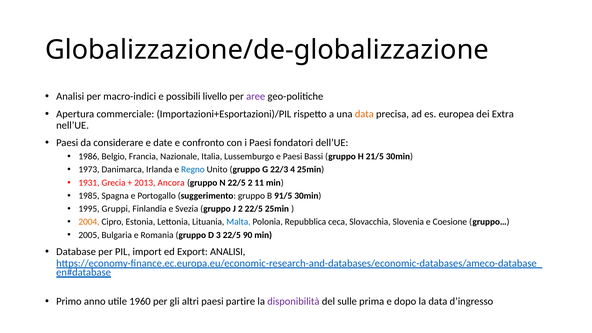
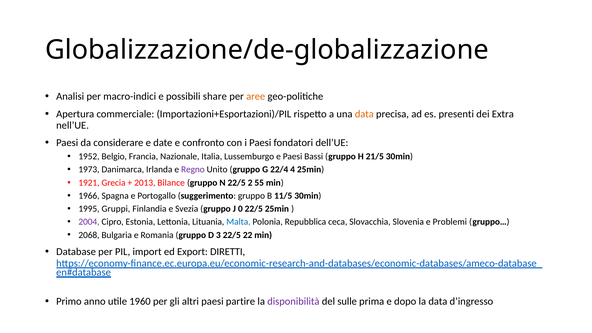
livello: livello -> share
aree colour: purple -> orange
europea: europea -> presenti
1986: 1986 -> 1952
Regno colour: blue -> purple
22/3: 22/3 -> 22/4
1931: 1931 -> 1921
Ancora: Ancora -> Bilance
11: 11 -> 55
1985: 1985 -> 1966
91/5: 91/5 -> 11/5
J 2: 2 -> 0
2004 colour: orange -> purple
Coesione: Coesione -> Problemi
2005: 2005 -> 2068
90: 90 -> 22
Export ANALISI: ANALISI -> DIRETTI
